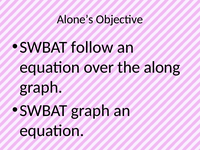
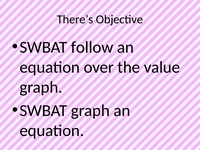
Alone’s: Alone’s -> There’s
along: along -> value
